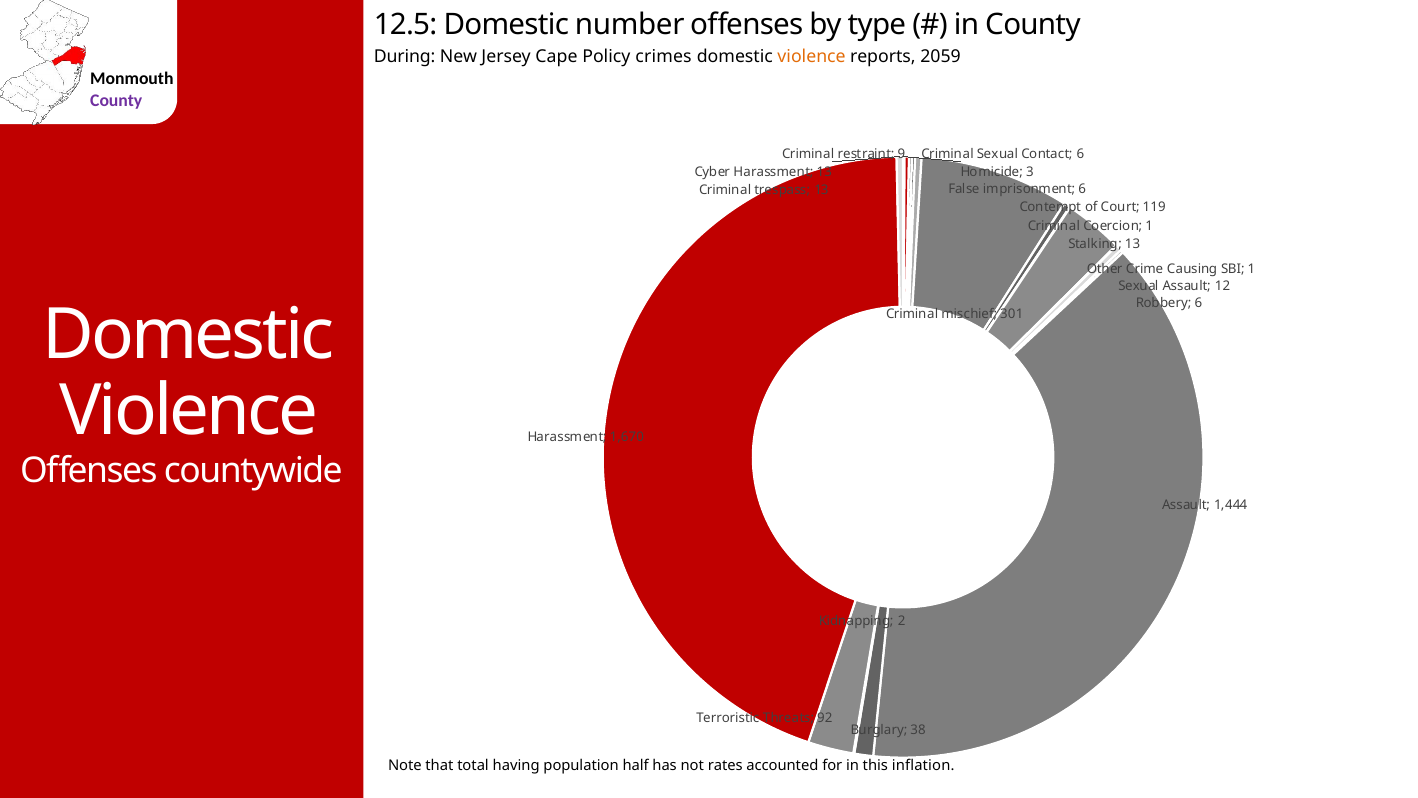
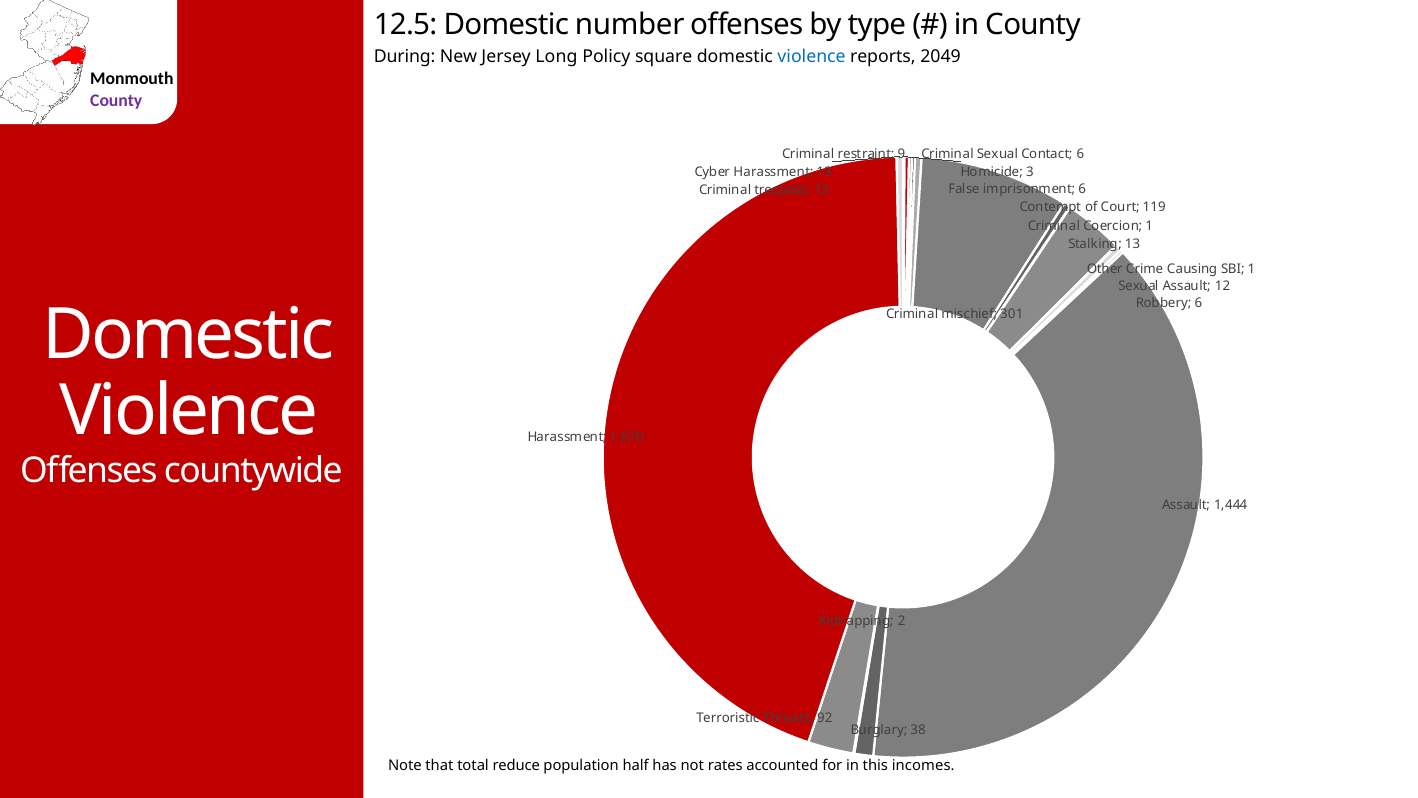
Cape: Cape -> Long
crimes: crimes -> square
violence at (812, 56) colour: orange -> blue
2059: 2059 -> 2049
having: having -> reduce
inflation: inflation -> incomes
